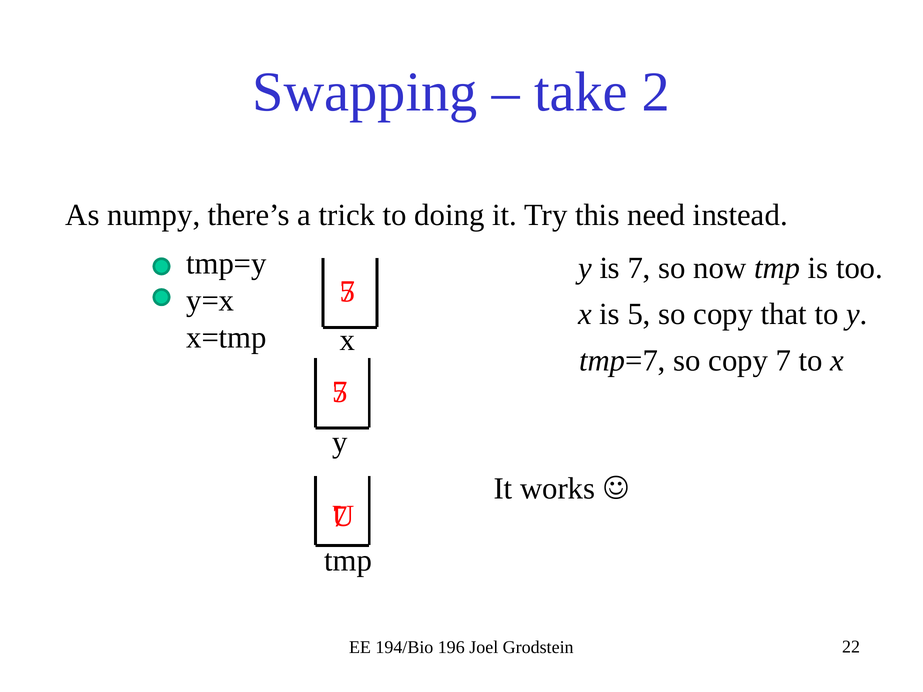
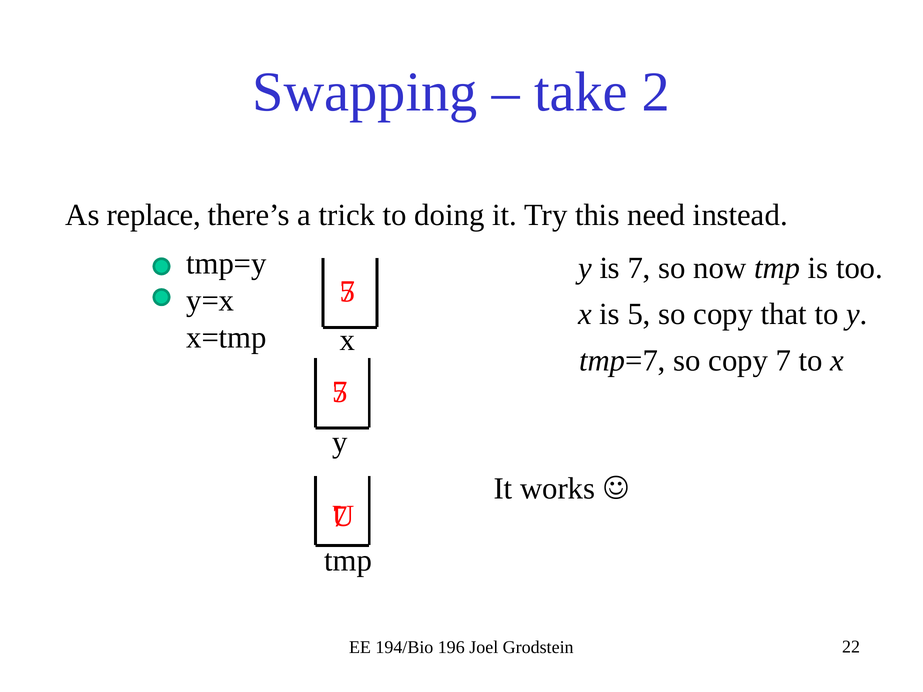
numpy: numpy -> replace
